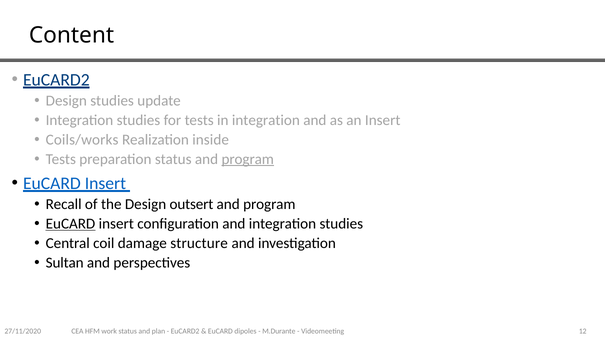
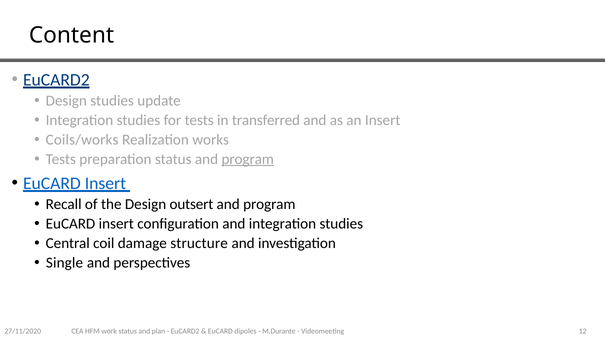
in integration: integration -> transferred
inside: inside -> works
EuCARD at (70, 224) underline: present -> none
Sultan: Sultan -> Single
